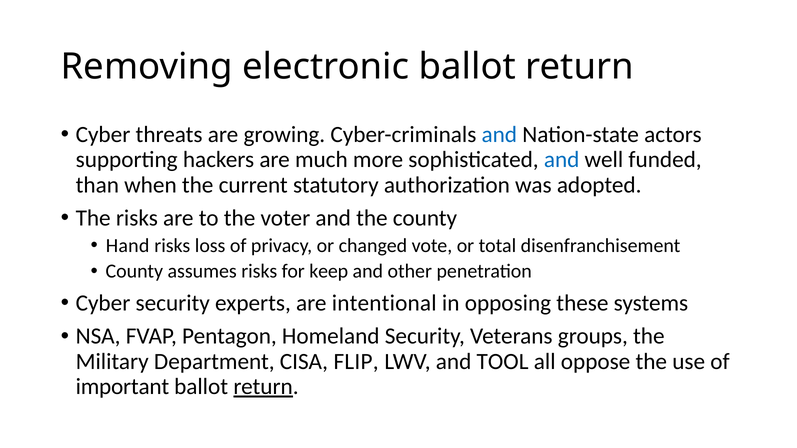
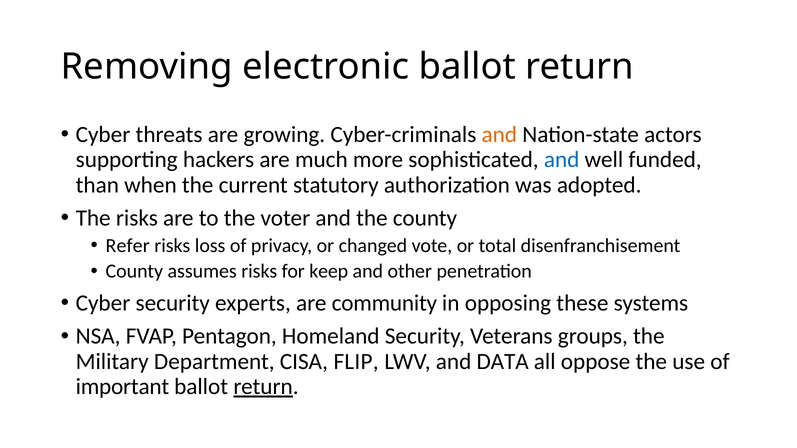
and at (499, 135) colour: blue -> orange
Hand: Hand -> Refer
intentional: intentional -> community
TOOL: TOOL -> DATA
